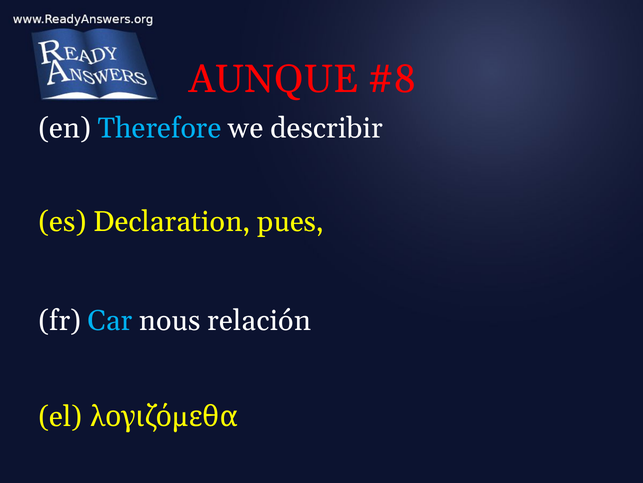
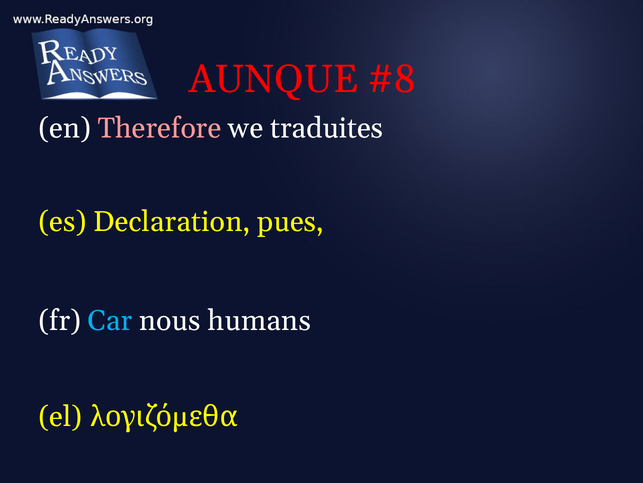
Therefore colour: light blue -> pink
describir: describir -> traduites
relación: relación -> humans
